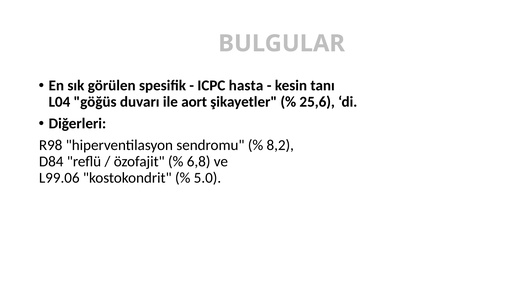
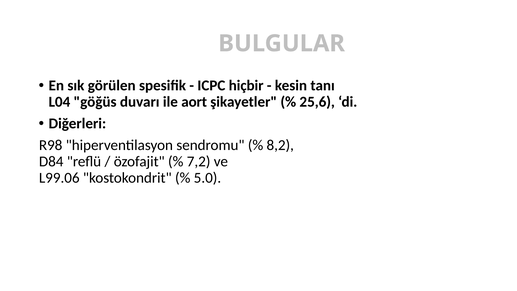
hasta: hasta -> hiçbir
6,8: 6,8 -> 7,2
